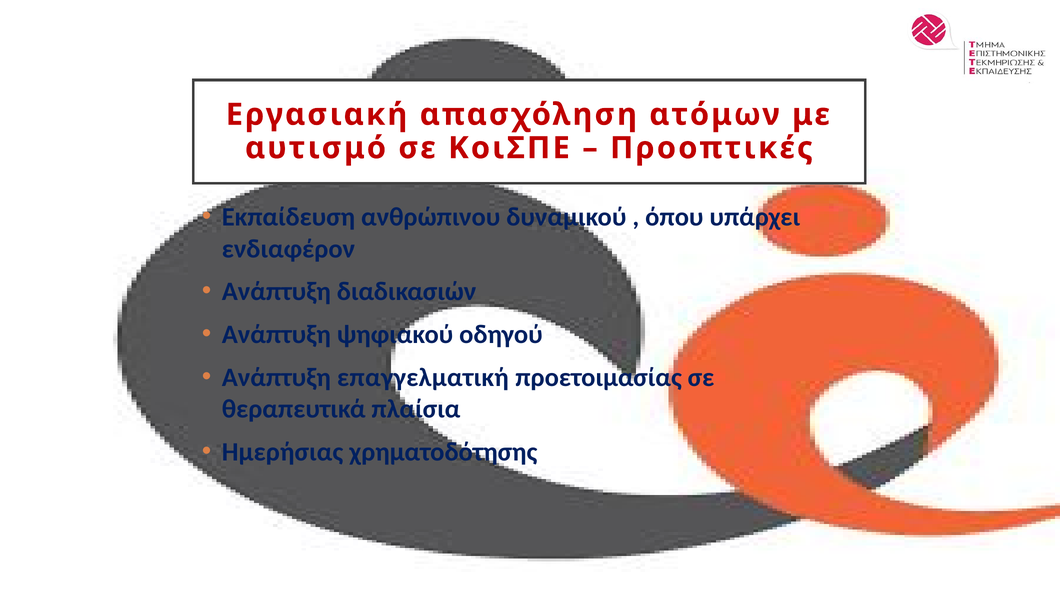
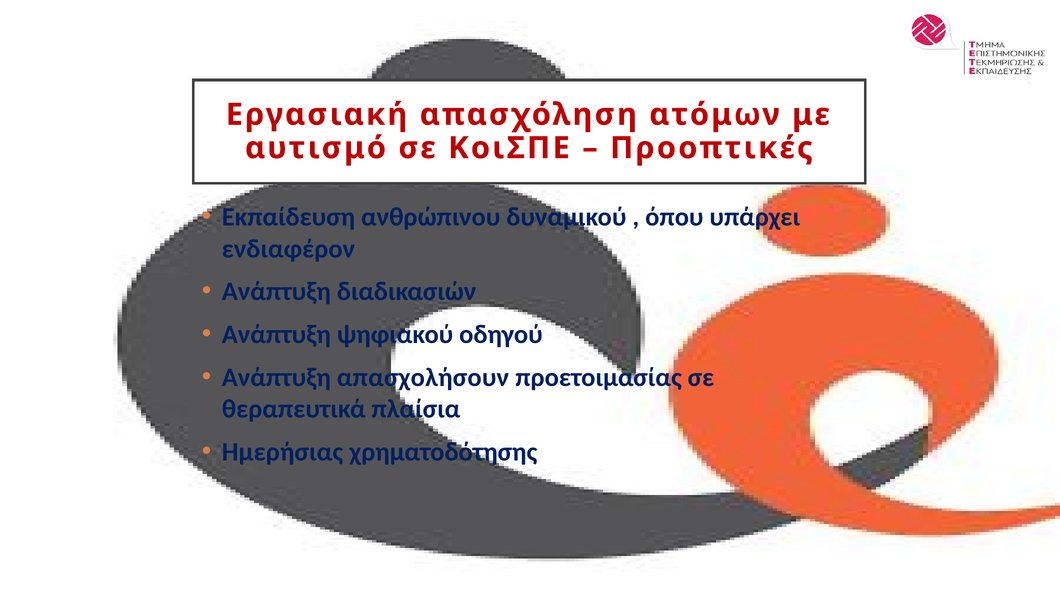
επαγγελματική: επαγγελματική -> απασχολήσουν
